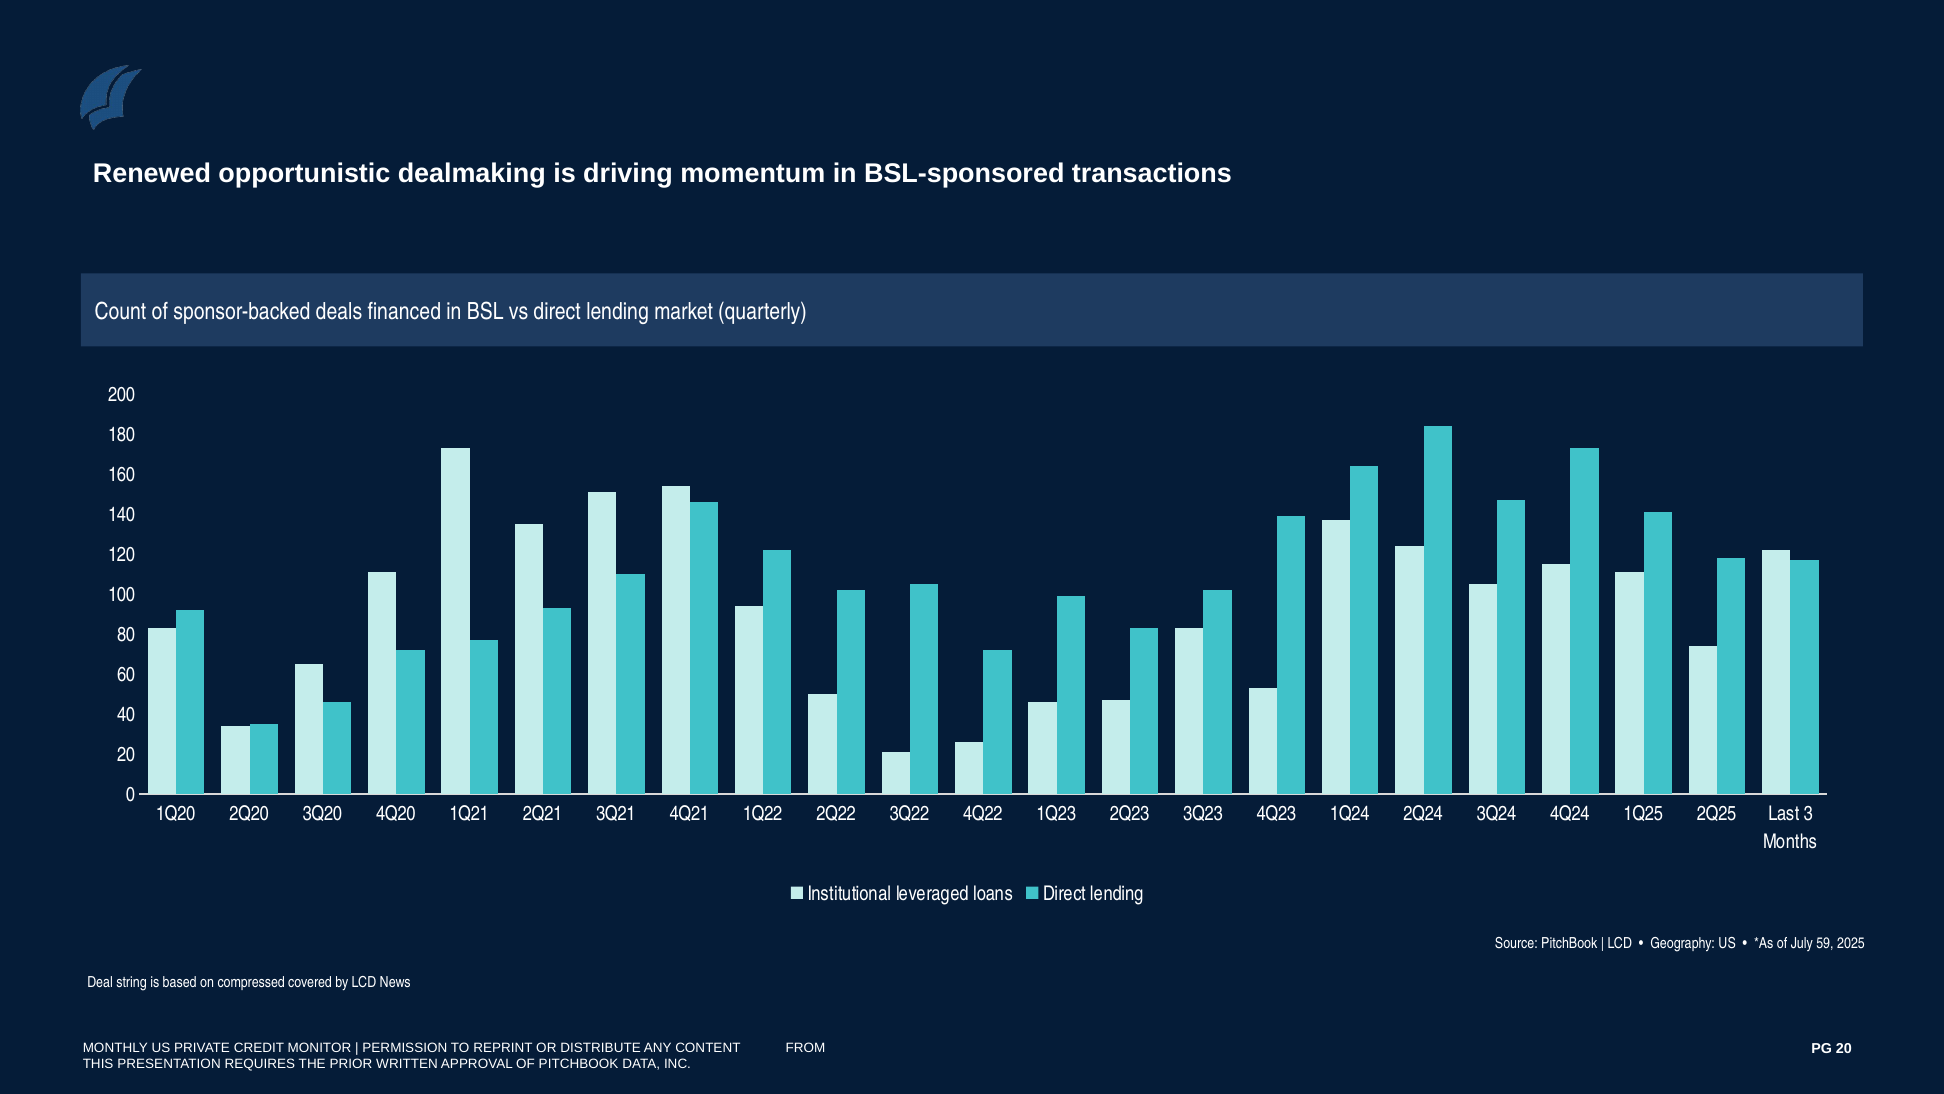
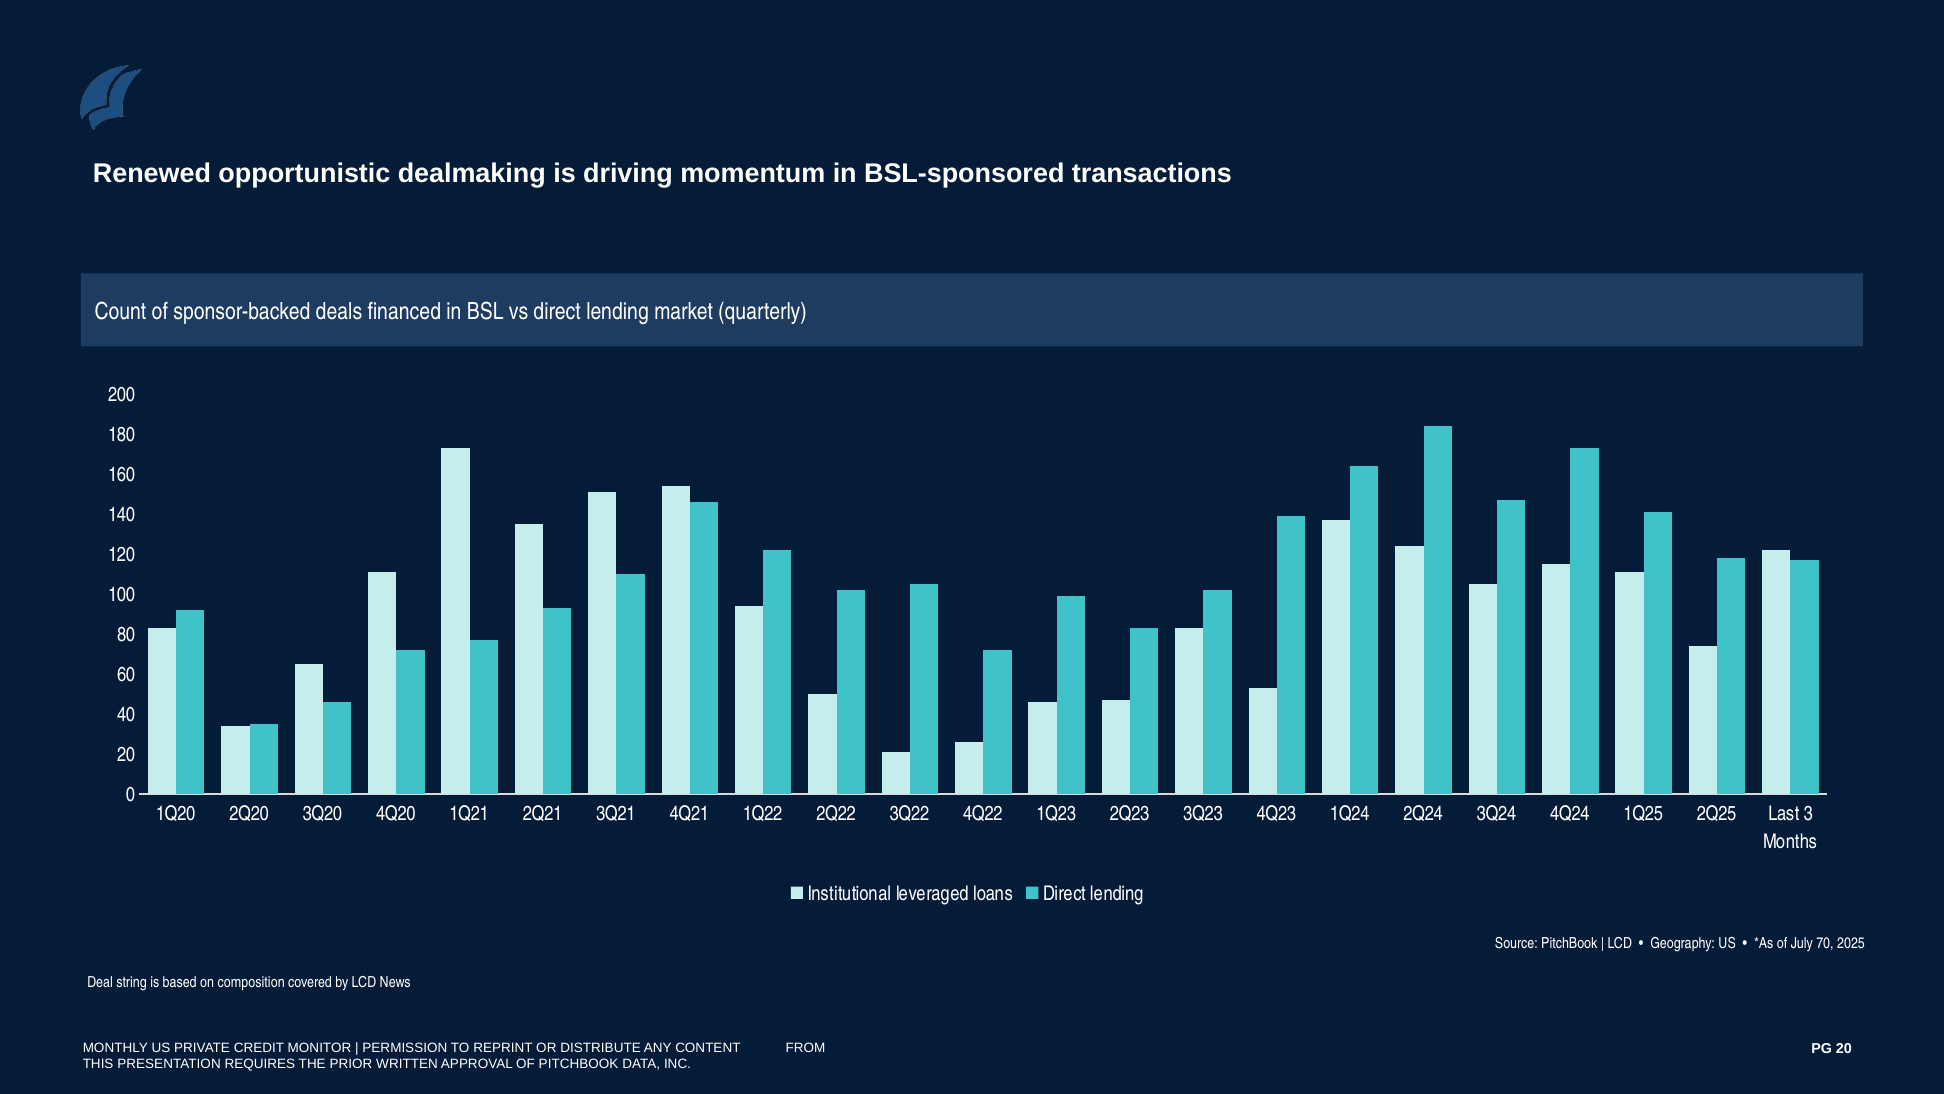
59: 59 -> 70
compressed: compressed -> composition
